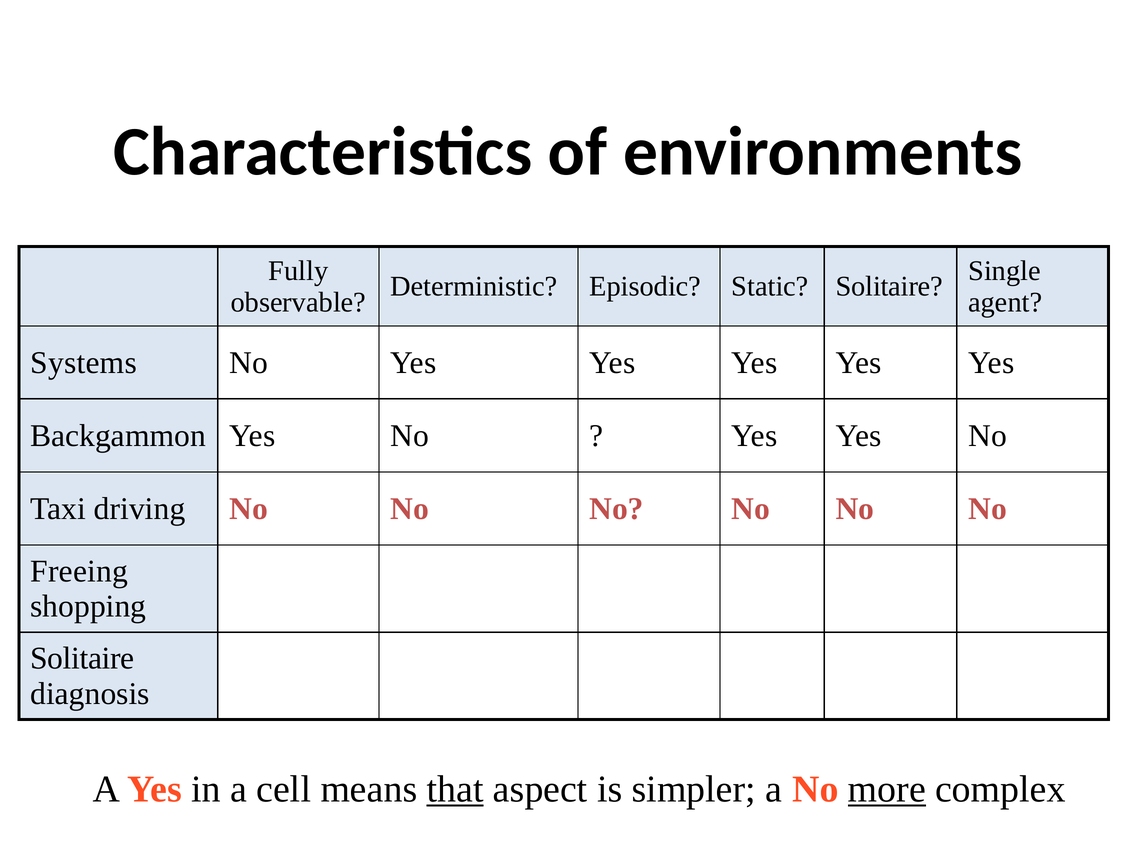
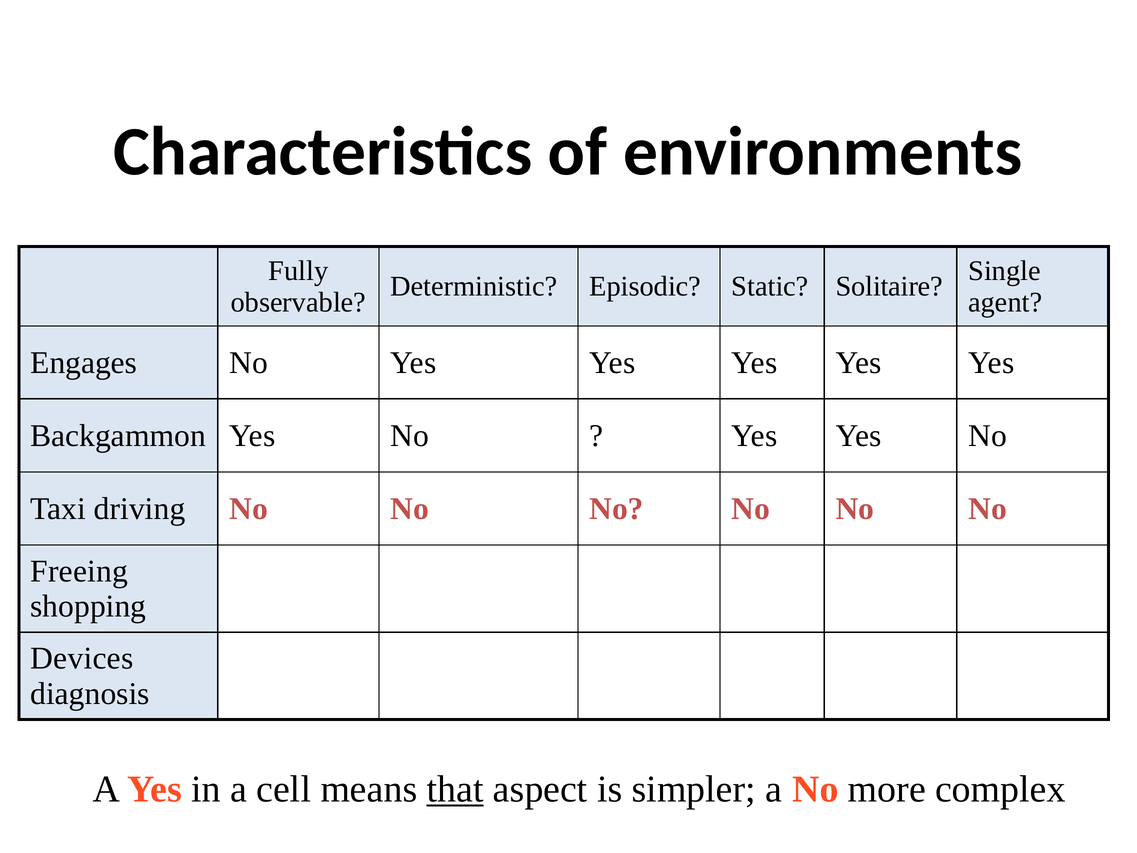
Systems: Systems -> Engages
Solitaire at (82, 658): Solitaire -> Devices
more underline: present -> none
